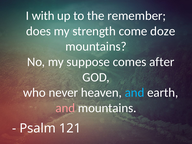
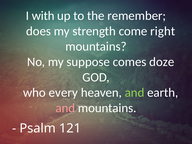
doze: doze -> right
after: after -> doze
never: never -> every
and at (135, 93) colour: light blue -> light green
